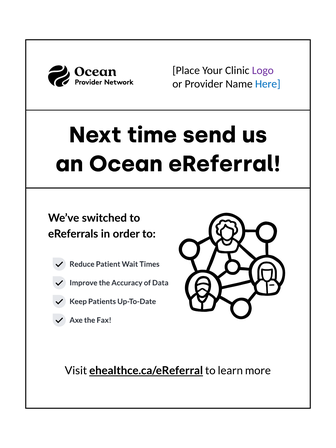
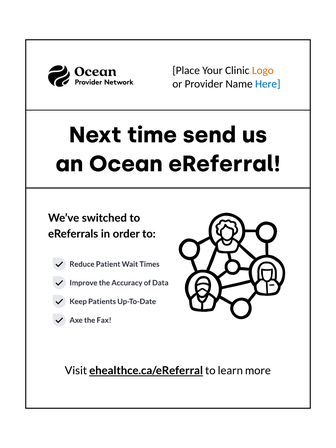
Logo colour: purple -> orange
